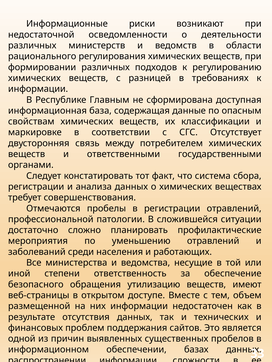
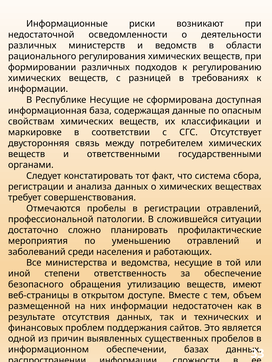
Республике Главным: Главным -> Несущие
